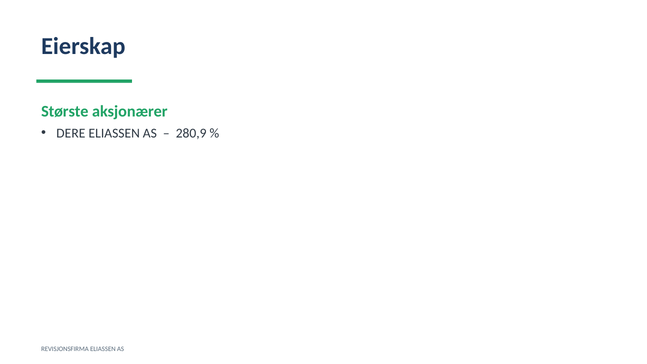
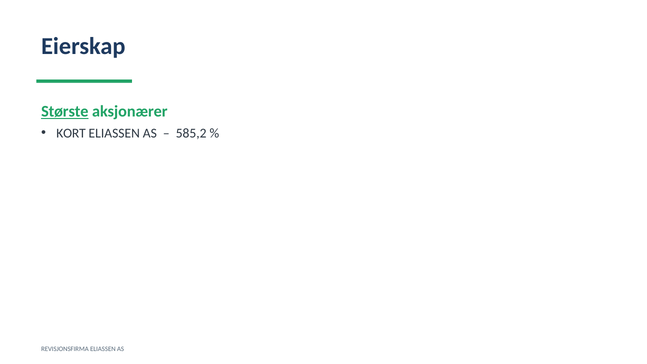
Største underline: none -> present
DERE: DERE -> KORT
280,9: 280,9 -> 585,2
